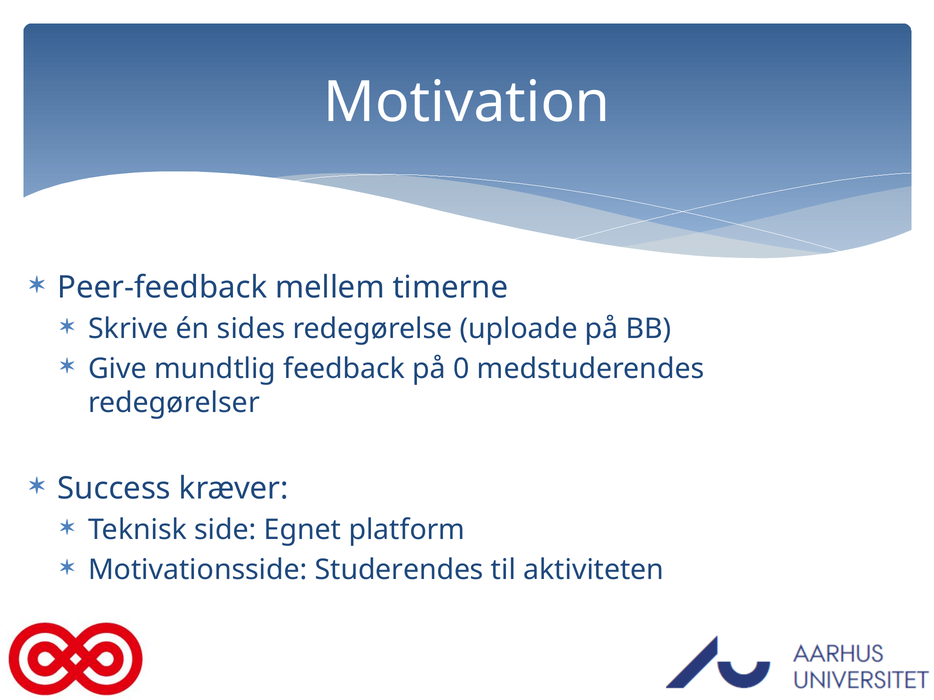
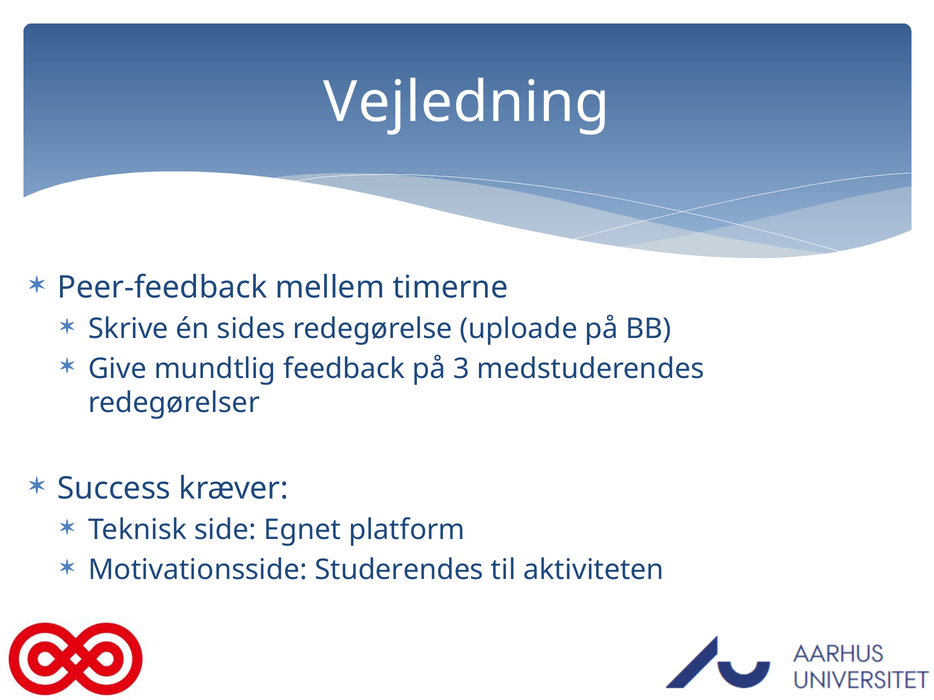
Motivation: Motivation -> Vejledning
0: 0 -> 3
